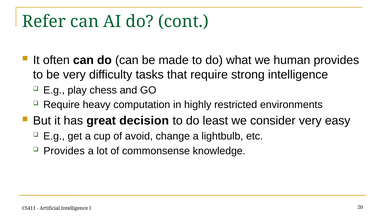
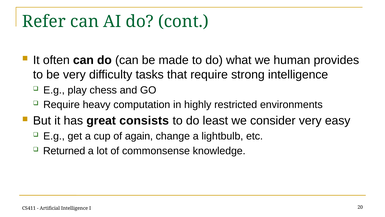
decision: decision -> consists
avoid: avoid -> again
Provides at (64, 151): Provides -> Returned
